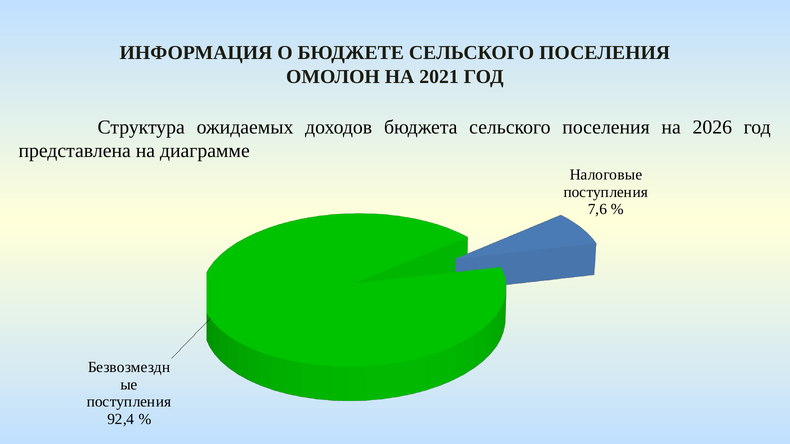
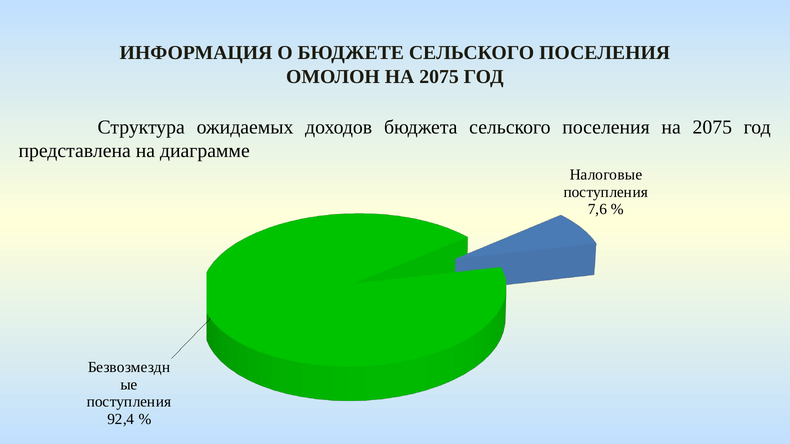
ОМОЛОН НА 2021: 2021 -> 2075
поселения на 2026: 2026 -> 2075
